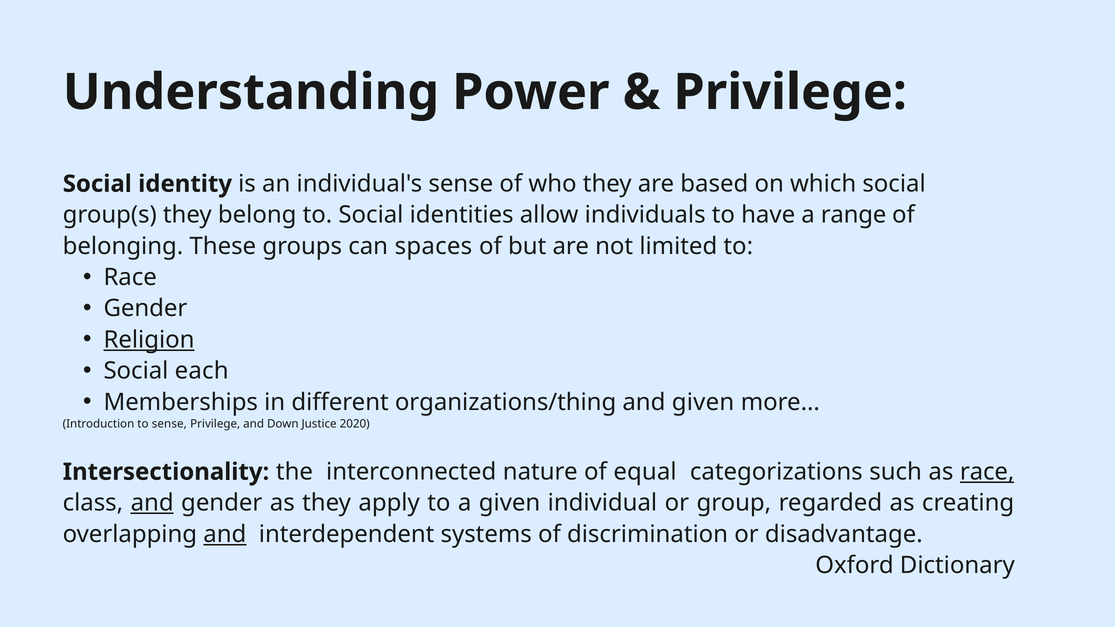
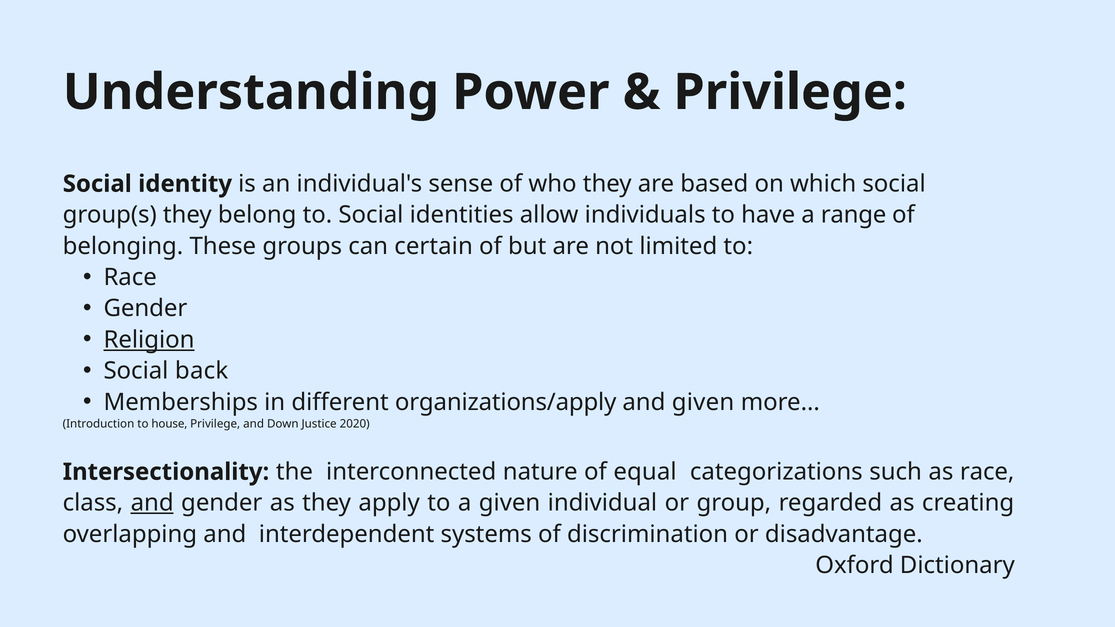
spaces: spaces -> certain
each: each -> back
organizations/thing: organizations/thing -> organizations/apply
to sense: sense -> house
race at (987, 472) underline: present -> none
and at (225, 534) underline: present -> none
